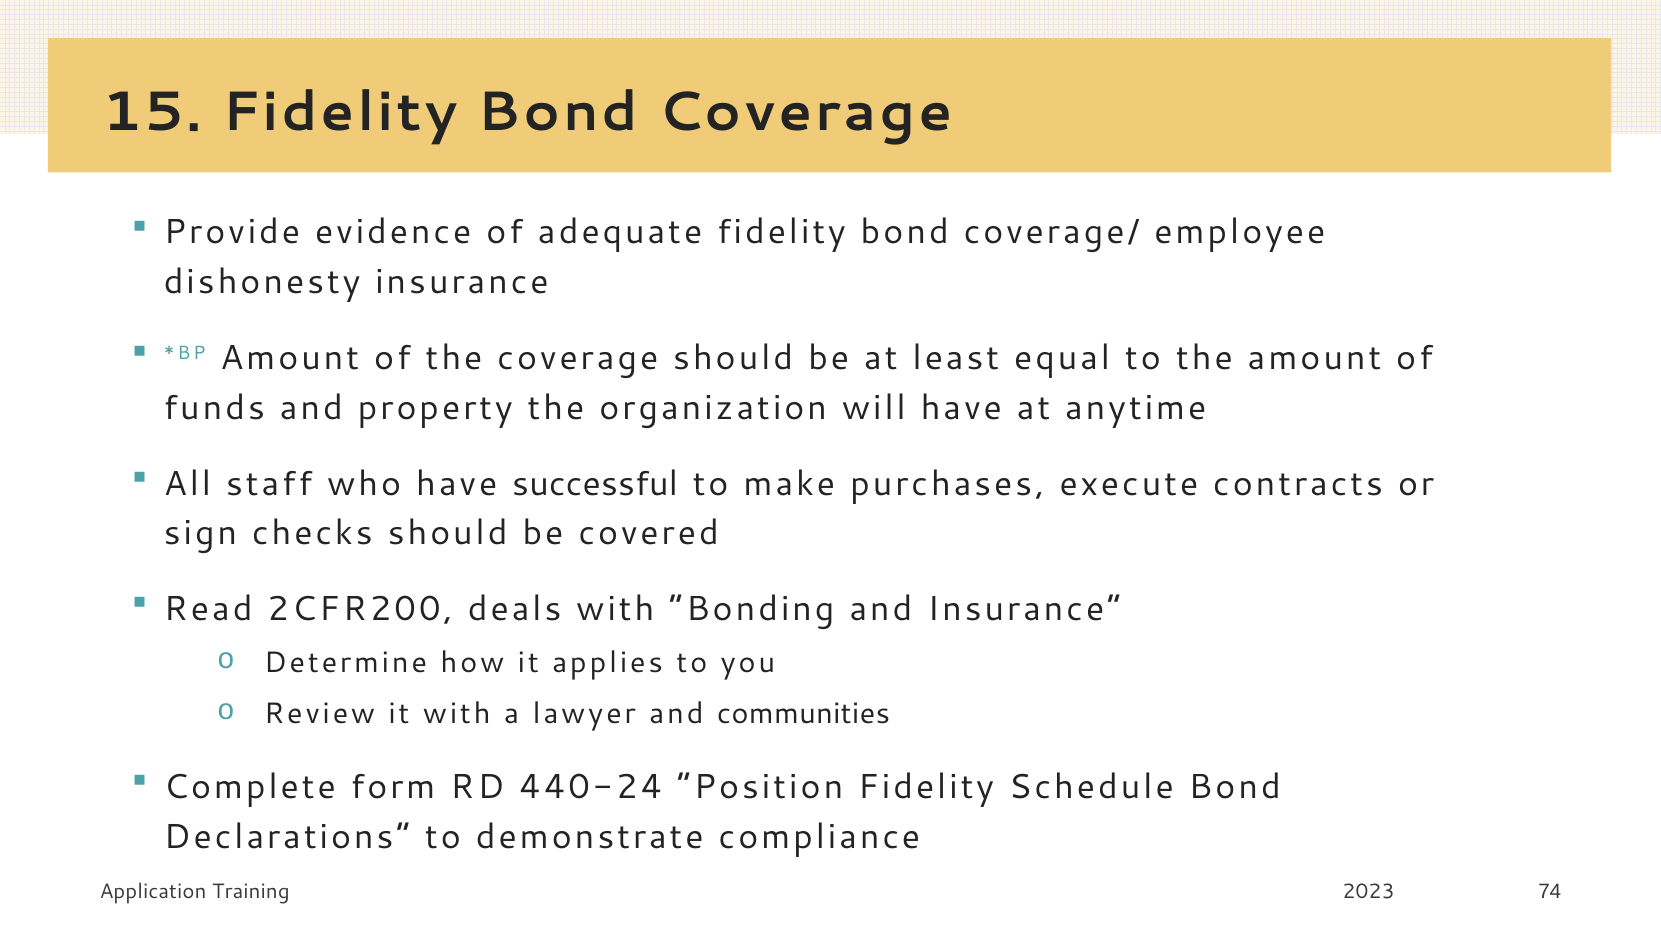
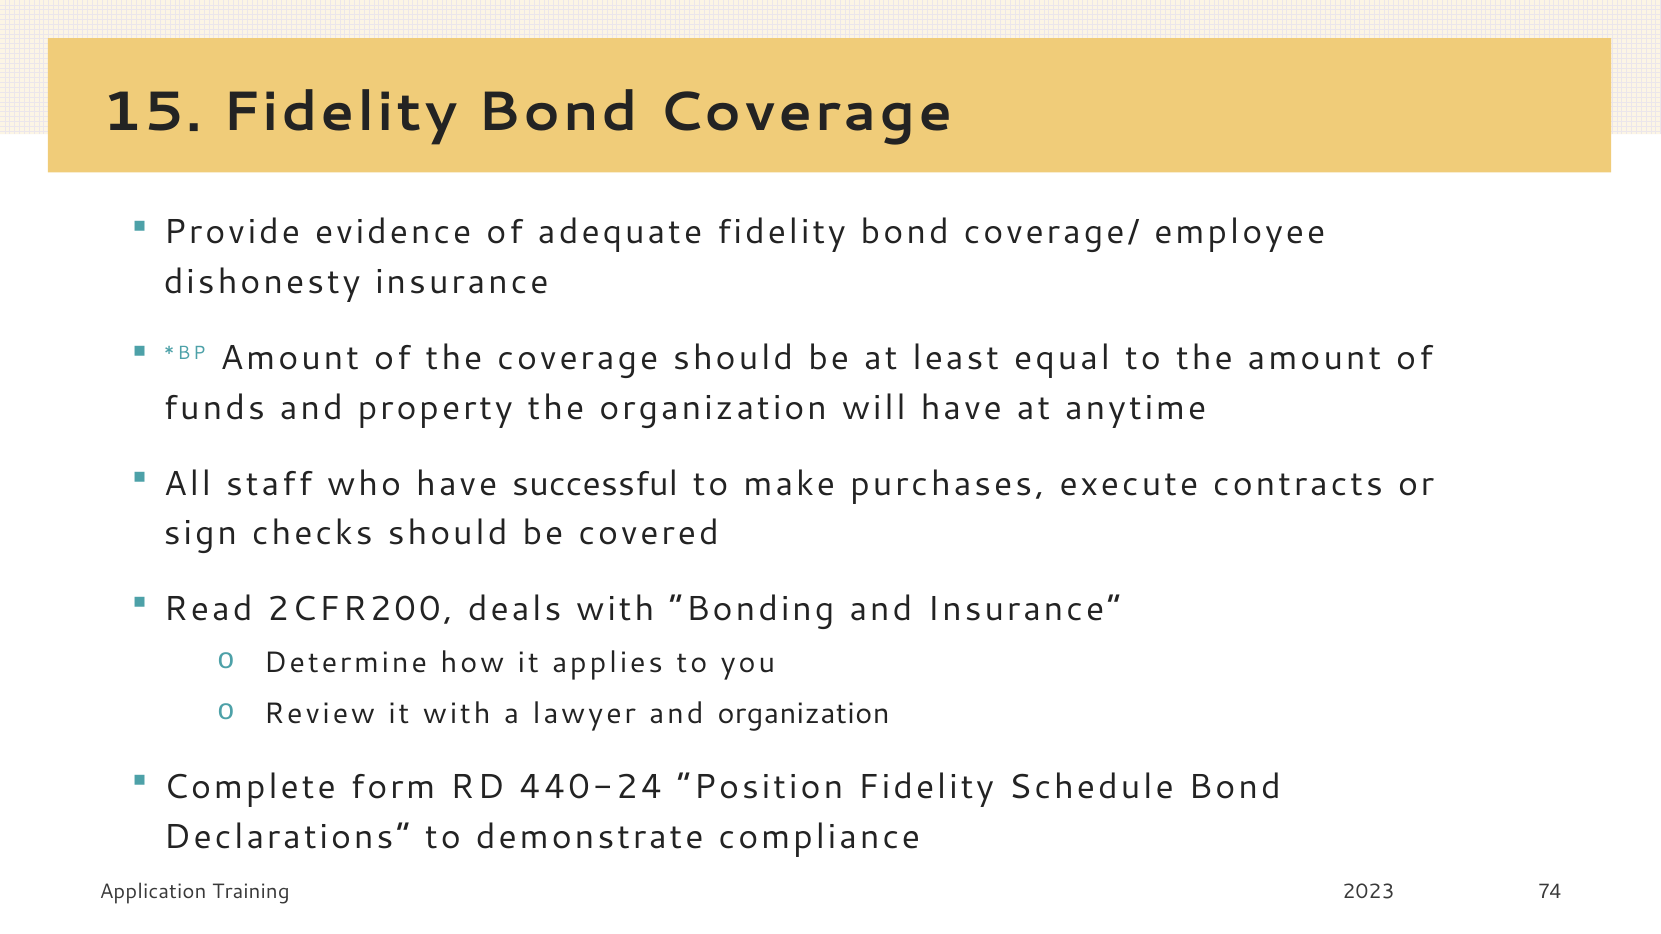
and communities: communities -> organization
